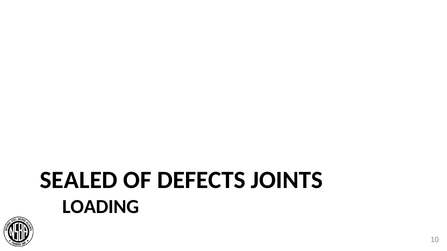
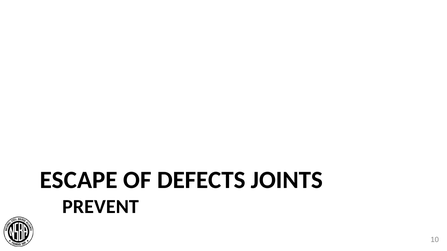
SEALED: SEALED -> ESCAPE
LOADING: LOADING -> PREVENT
